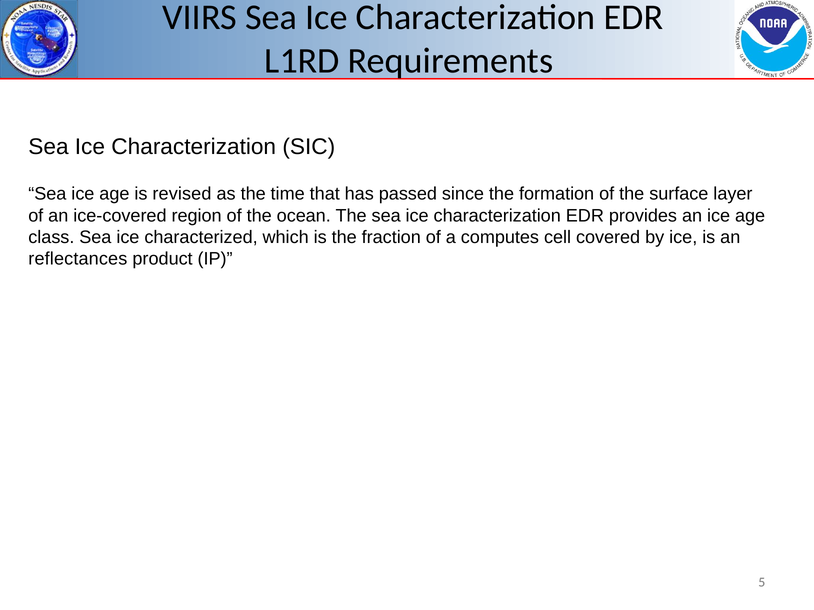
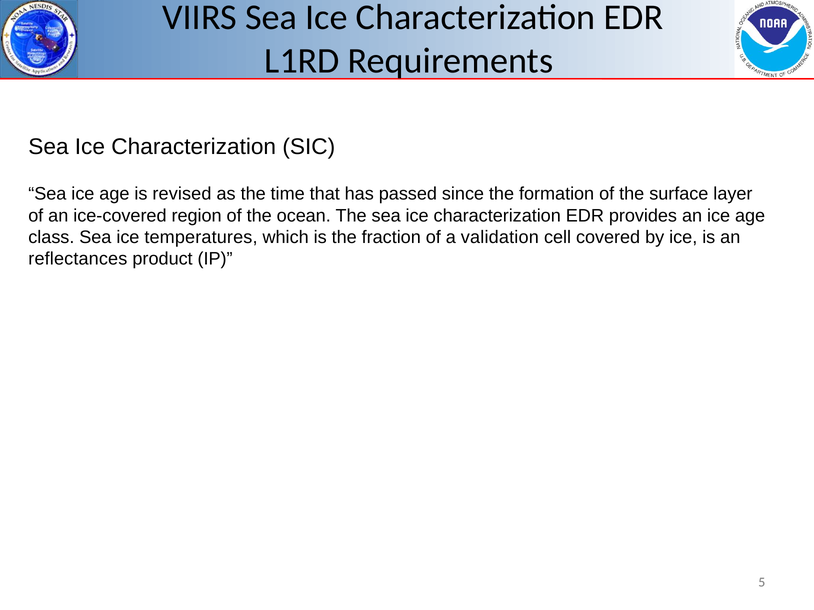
characterized: characterized -> temperatures
computes: computes -> validation
